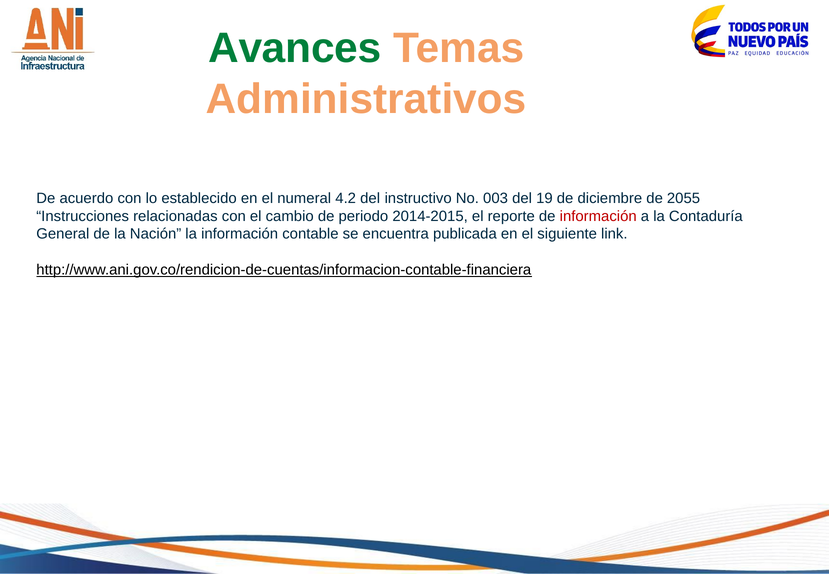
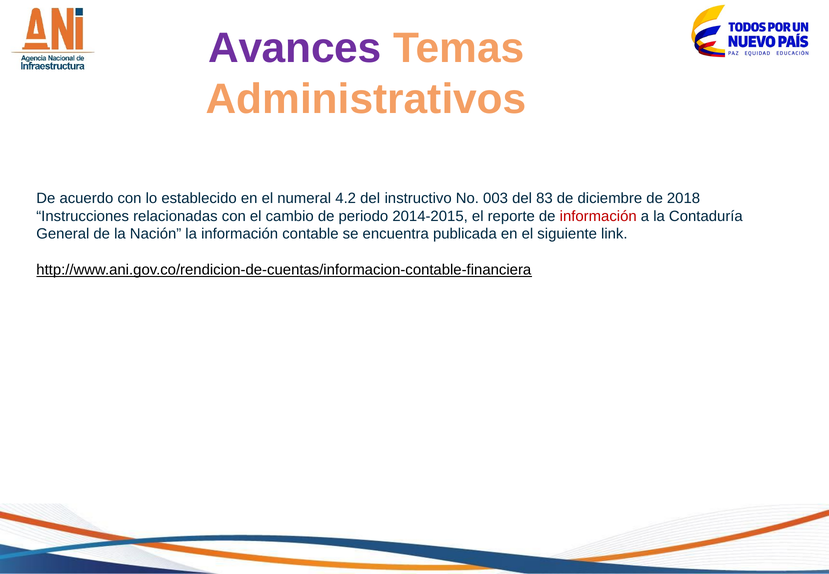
Avances colour: green -> purple
19: 19 -> 83
2055: 2055 -> 2018
